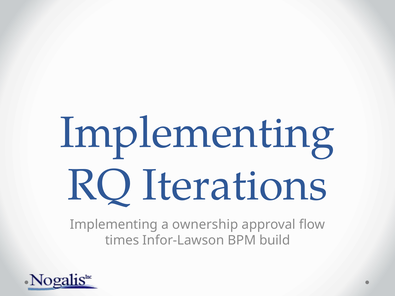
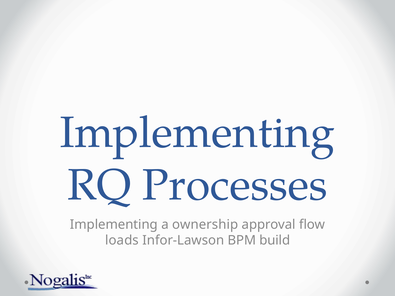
Iterations: Iterations -> Processes
times: times -> loads
